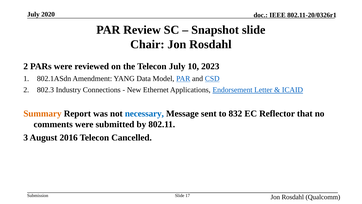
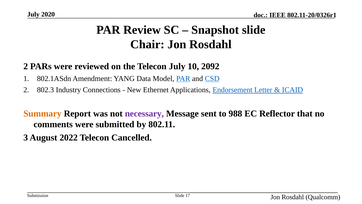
2023: 2023 -> 2092
necessary colour: blue -> purple
832: 832 -> 988
2016: 2016 -> 2022
